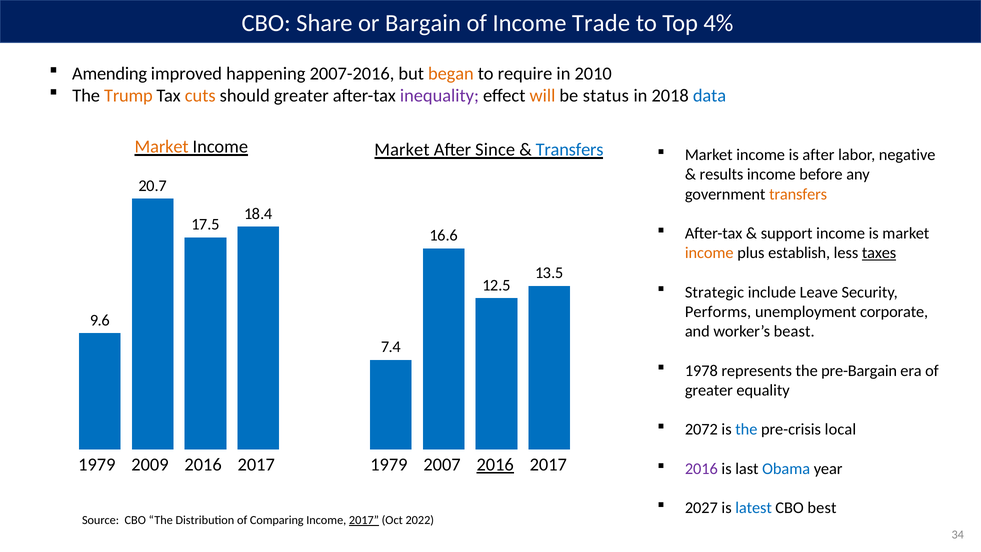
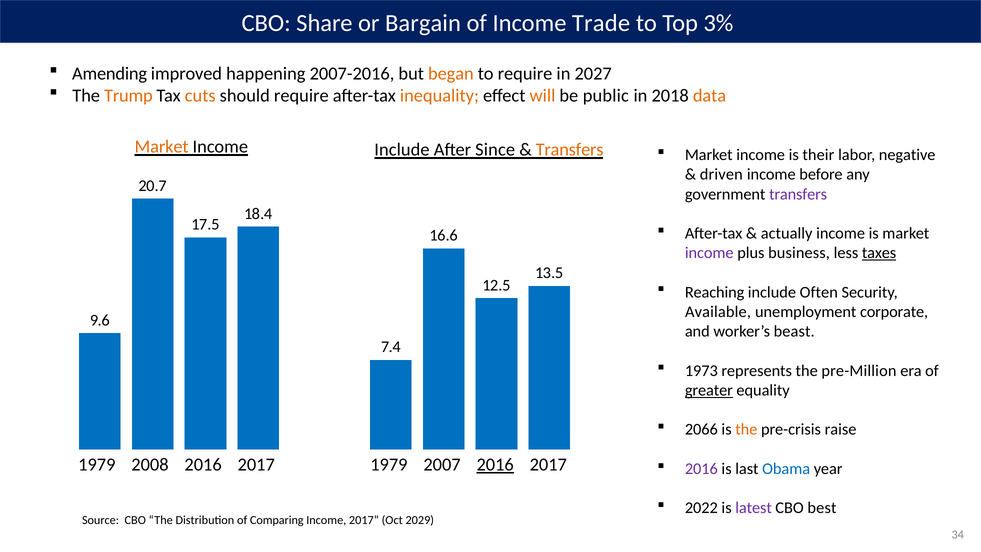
4%: 4% -> 3%
2010: 2010 -> 2027
should greater: greater -> require
inequality colour: purple -> orange
status: status -> public
data colour: blue -> orange
Income Market: Market -> Include
Transfers at (570, 150) colour: blue -> orange
is after: after -> their
results: results -> driven
transfers at (798, 194) colour: orange -> purple
support: support -> actually
income at (709, 253) colour: orange -> purple
establish: establish -> business
Strategic: Strategic -> Reaching
Leave: Leave -> Often
Performs: Performs -> Available
1978: 1978 -> 1973
pre-Bargain: pre-Bargain -> pre-Million
greater at (709, 390) underline: none -> present
2072: 2072 -> 2066
the at (746, 429) colour: blue -> orange
local: local -> raise
2009: 2009 -> 2008
2027: 2027 -> 2022
latest colour: blue -> purple
2017 at (364, 520) underline: present -> none
2022: 2022 -> 2029
